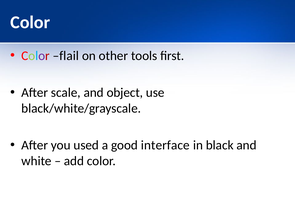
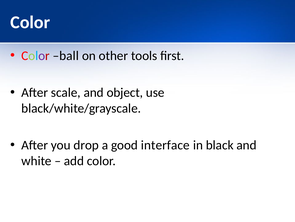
flail: flail -> ball
used: used -> drop
